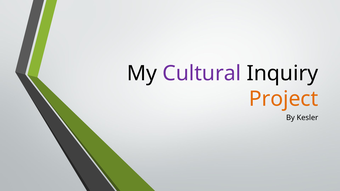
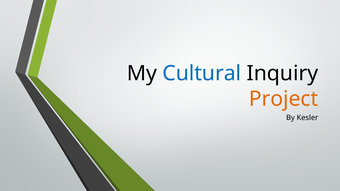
Cultural colour: purple -> blue
